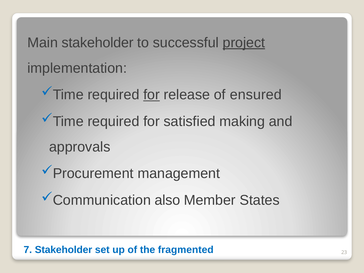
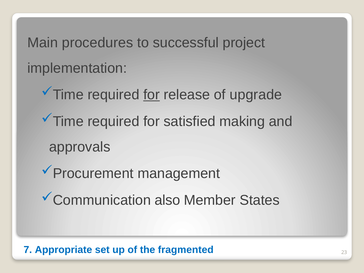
Main stakeholder: stakeholder -> procedures
project underline: present -> none
ensured: ensured -> upgrade
7 Stakeholder: Stakeholder -> Appropriate
